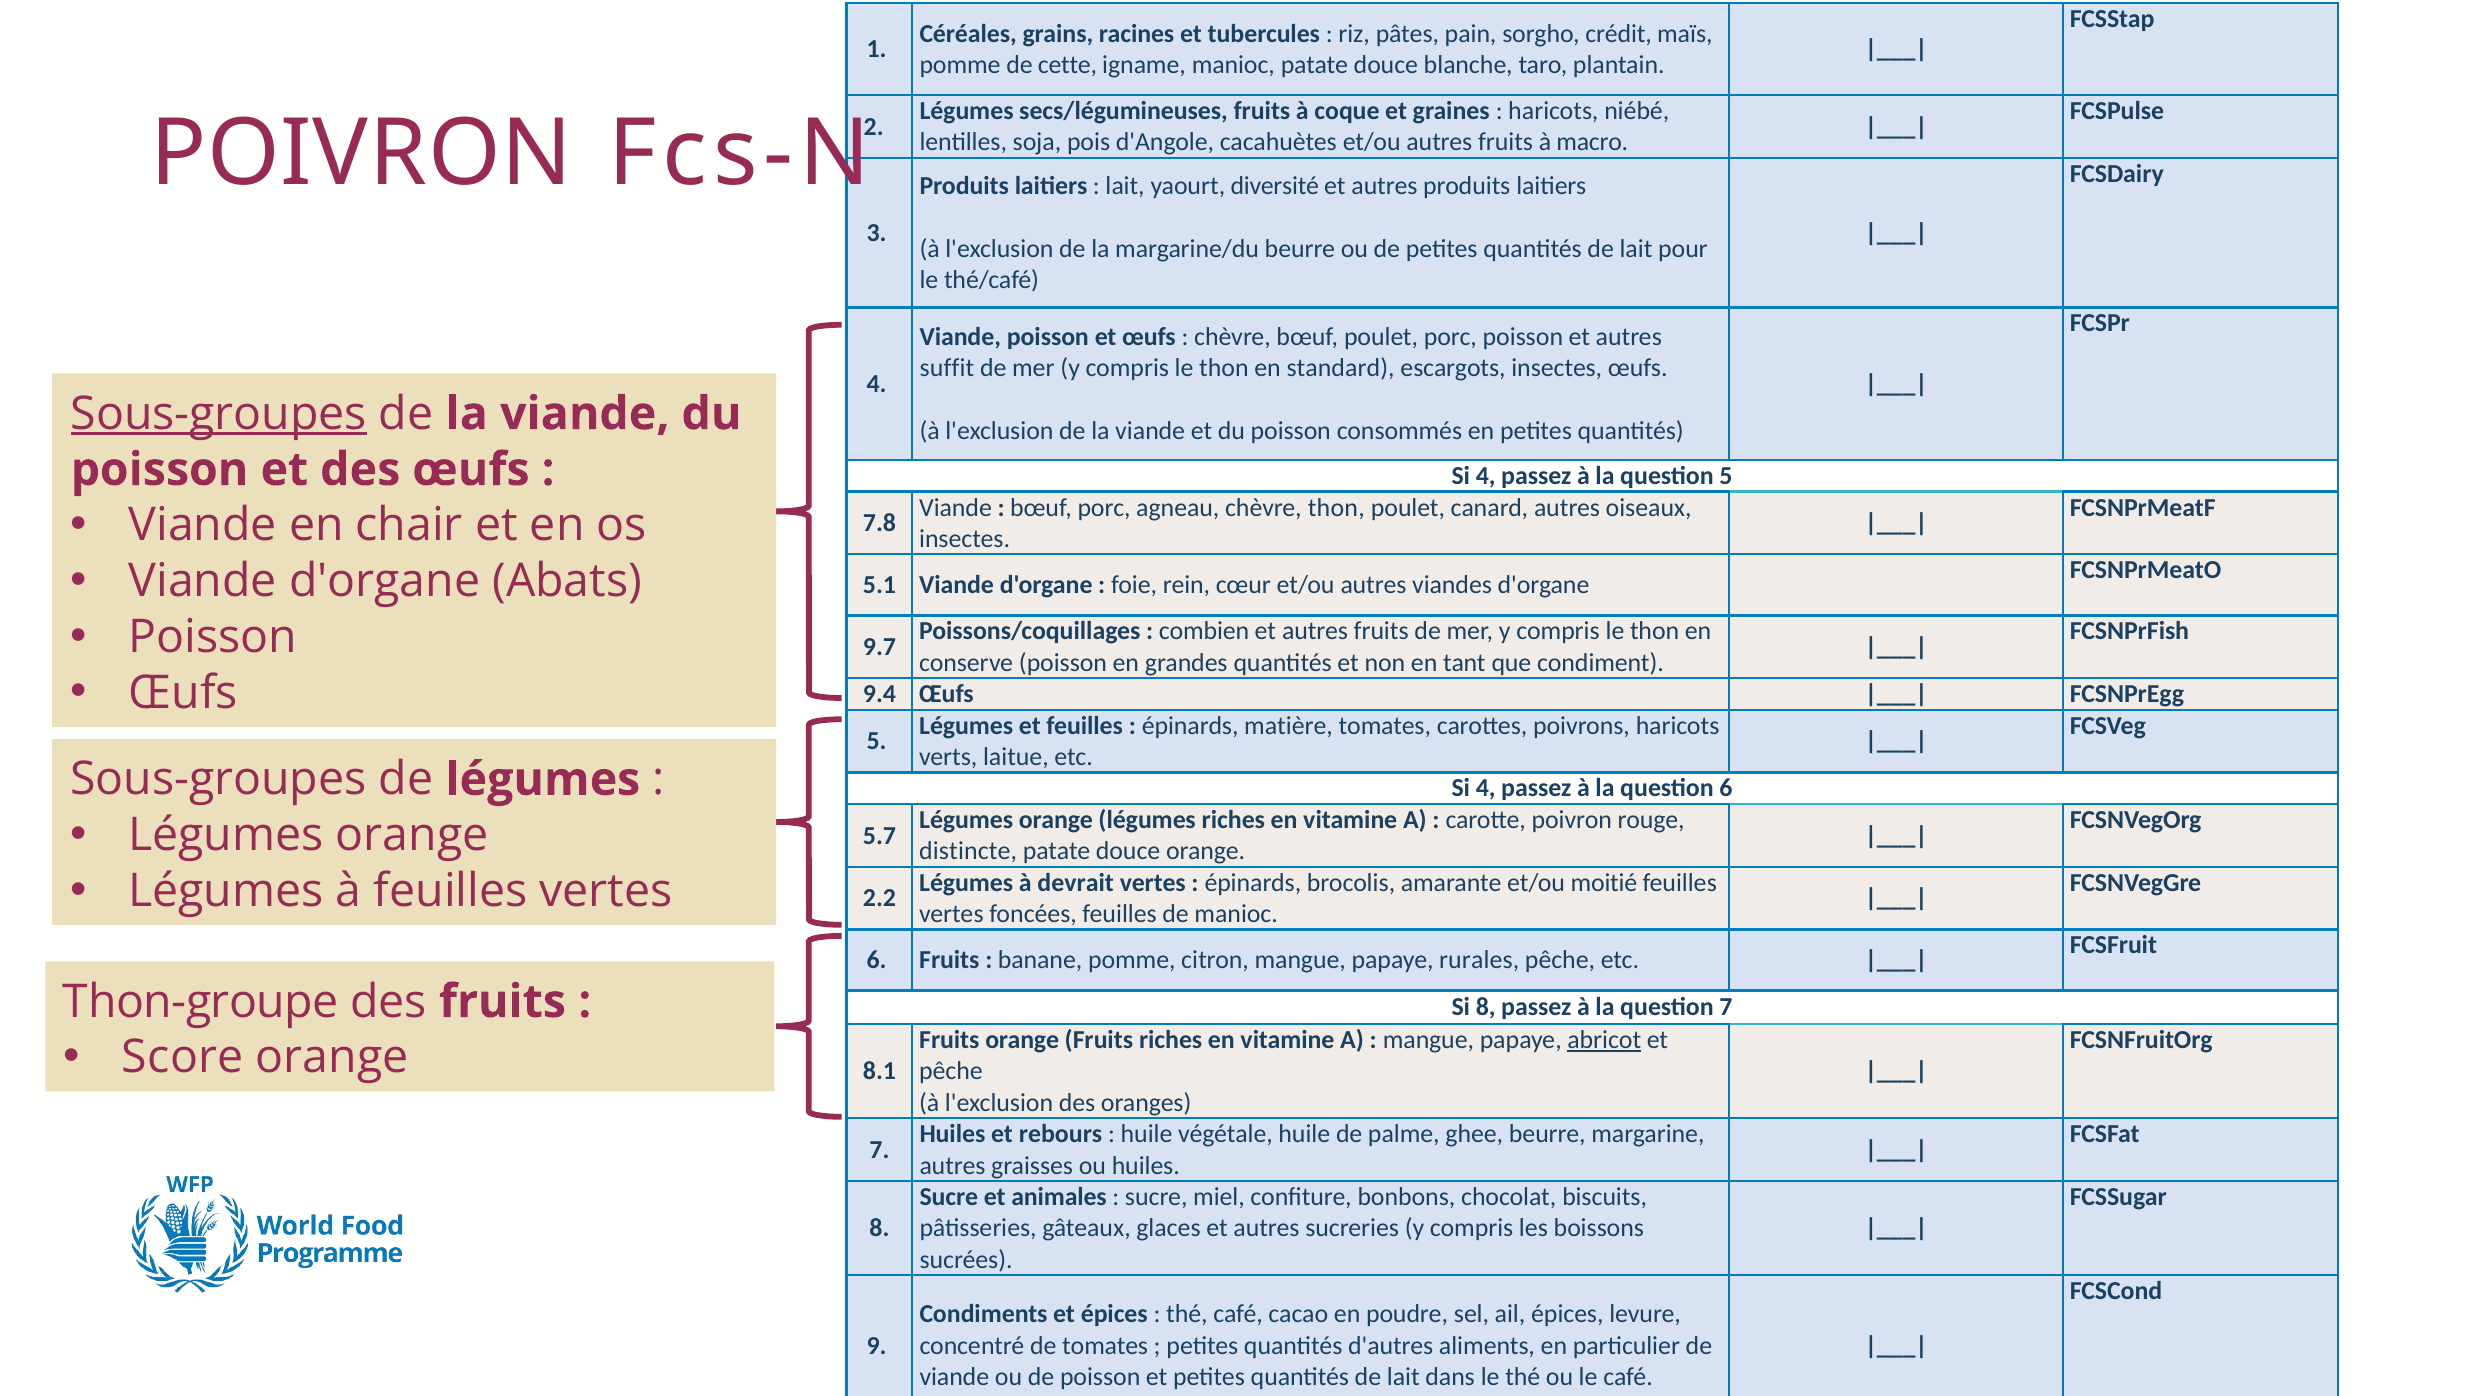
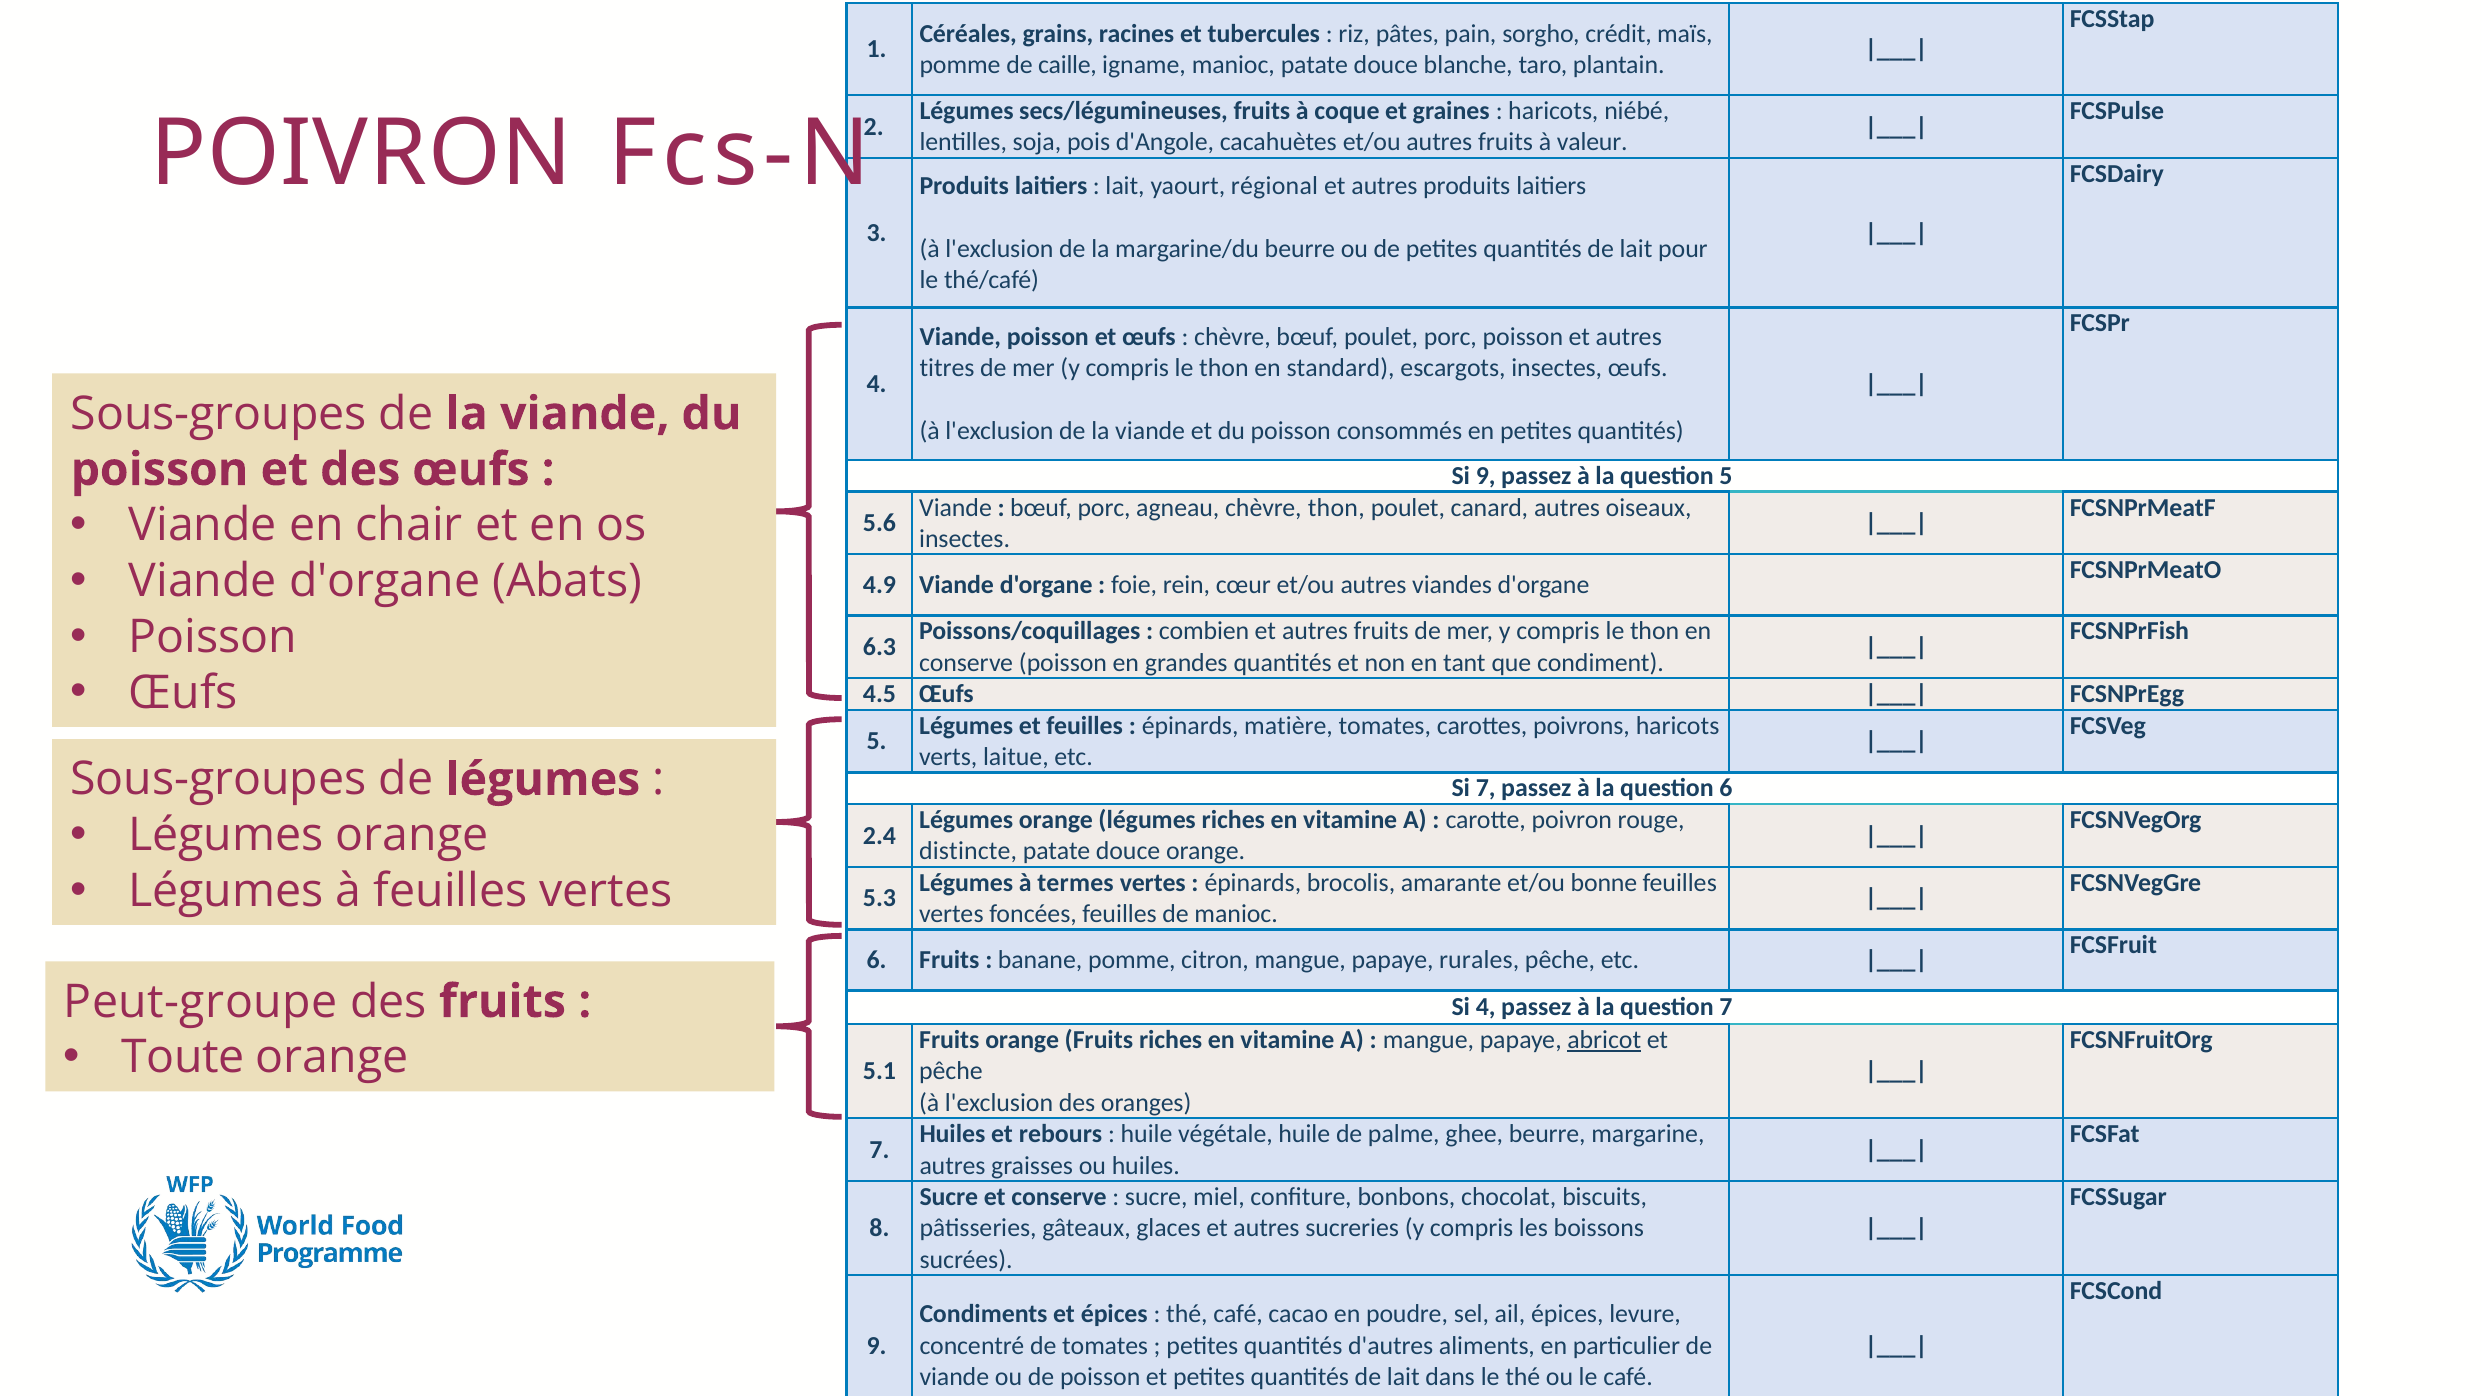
cette: cette -> caille
macro: macro -> valeur
diversité: diversité -> régional
suffit: suffit -> titres
Sous-groupes at (219, 414) underline: present -> none
4 at (1486, 476): 4 -> 9
7.8: 7.8 -> 5.6
5.1: 5.1 -> 4.9
9.7: 9.7 -> 6.3
9.4: 9.4 -> 4.5
4 at (1486, 788): 4 -> 7
5.7: 5.7 -> 2.4
devrait: devrait -> termes
moitié: moitié -> bonne
2.2: 2.2 -> 5.3
Thon-groupe: Thon-groupe -> Peut-groupe
Si 8: 8 -> 4
Score: Score -> Toute
8.1: 8.1 -> 5.1
et animales: animales -> conserve
